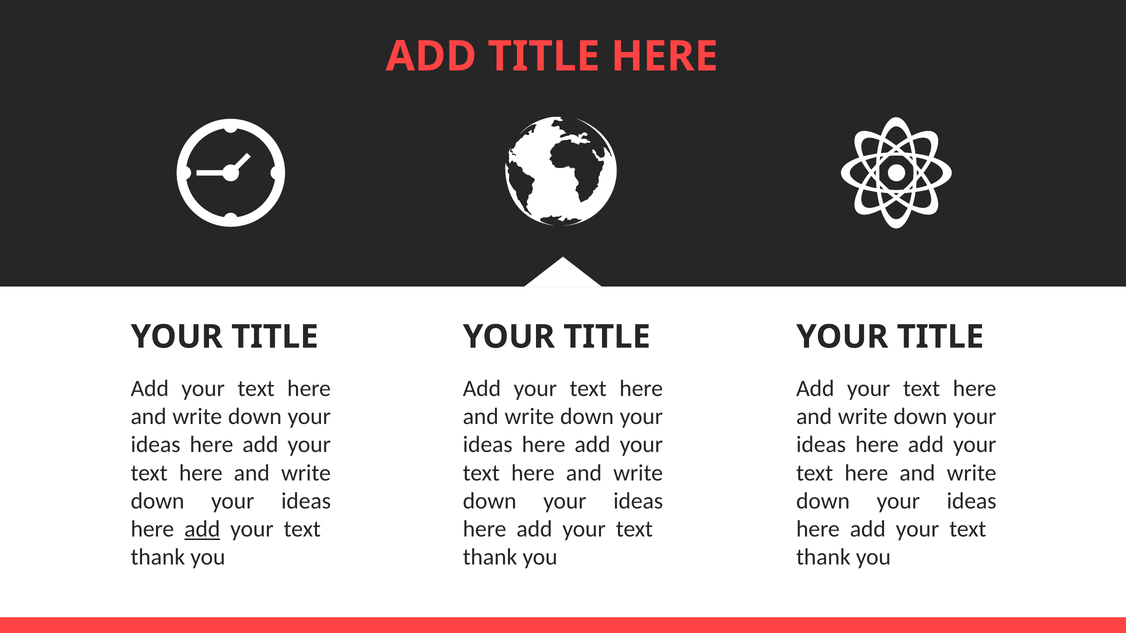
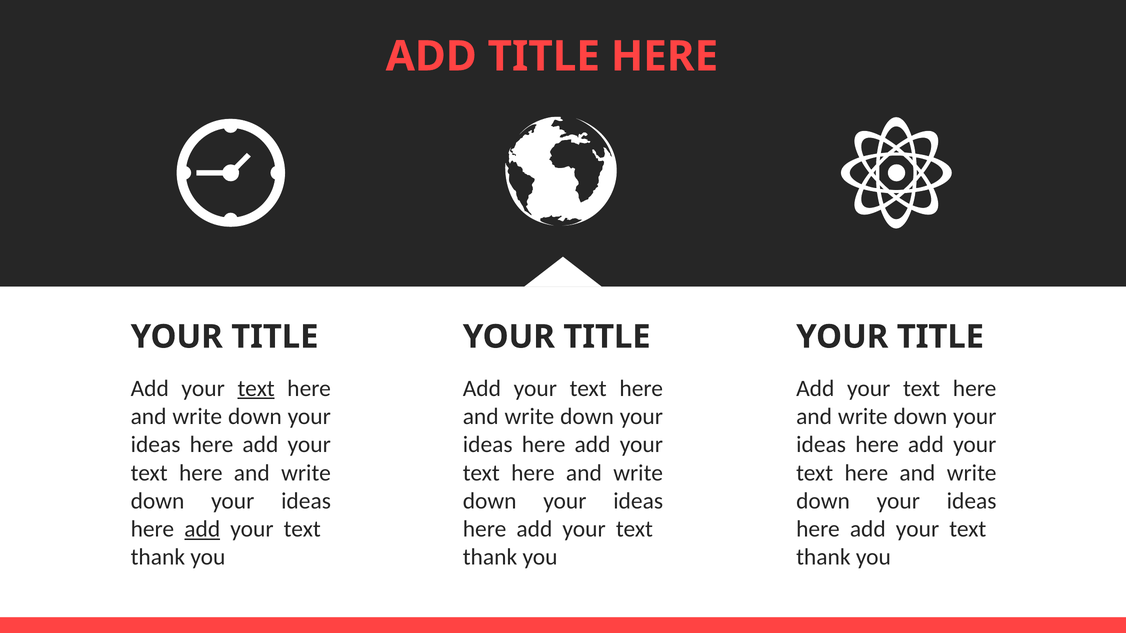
text at (256, 389) underline: none -> present
